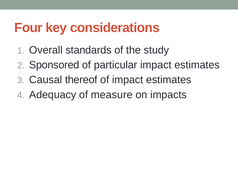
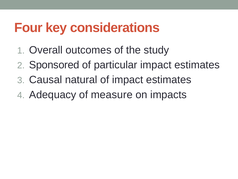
standards: standards -> outcomes
thereof: thereof -> natural
